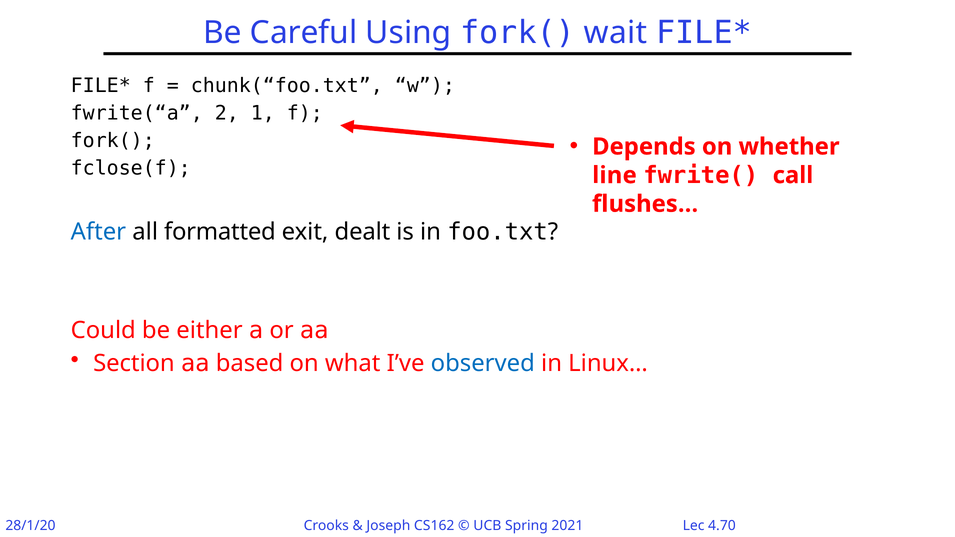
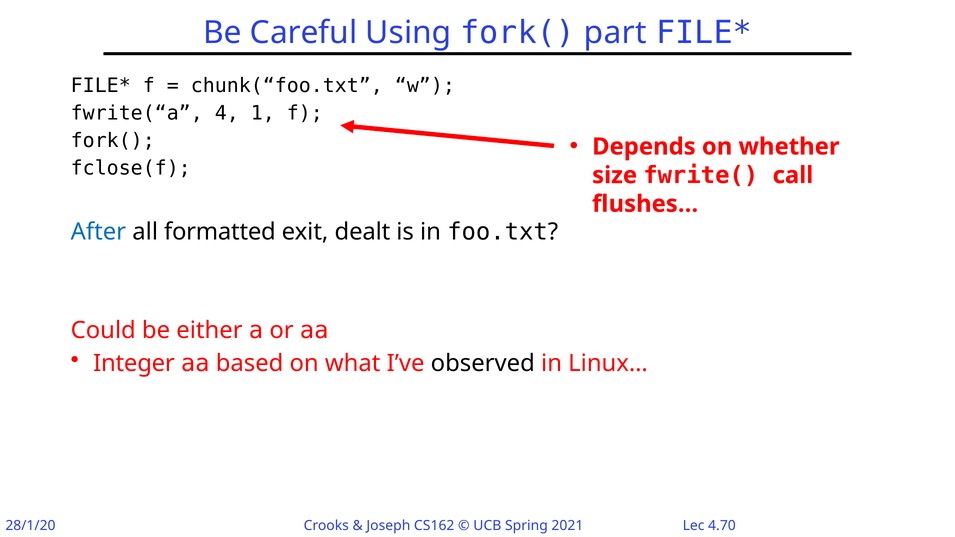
wait: wait -> part
2: 2 -> 4
line: line -> size
Section: Section -> Integer
observed colour: blue -> black
